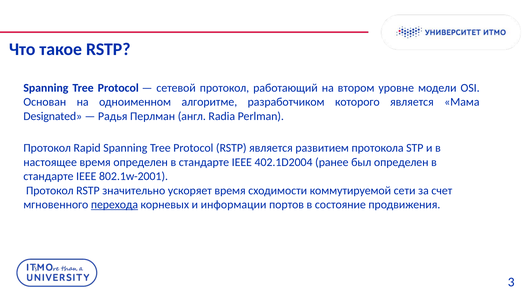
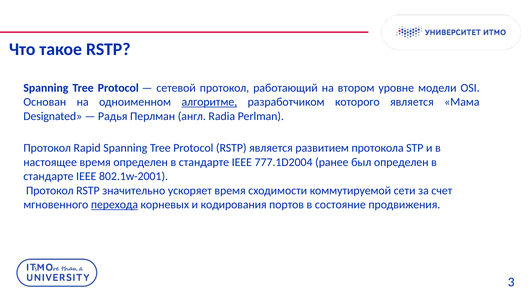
алгоритме underline: none -> present
402.1D2004: 402.1D2004 -> 777.1D2004
информации: информации -> кодирования
